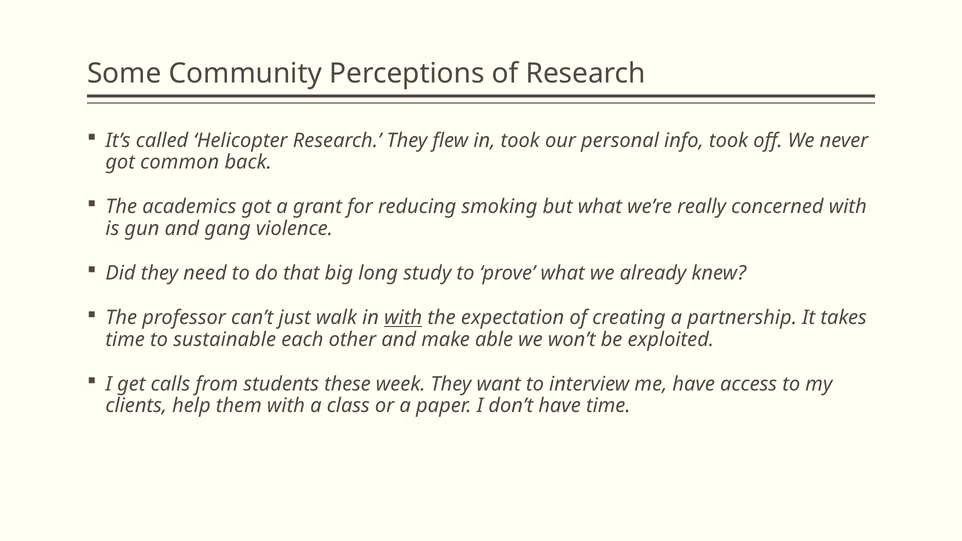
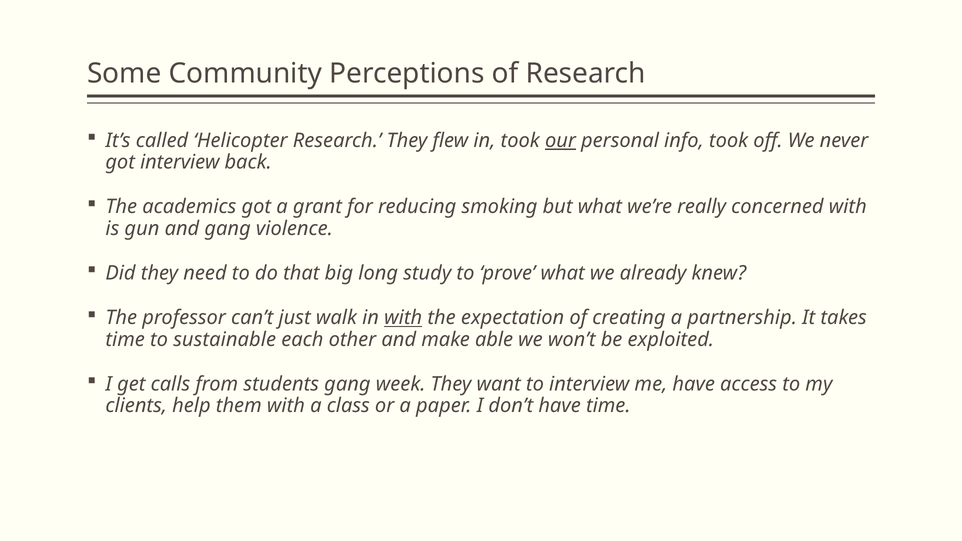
our underline: none -> present
got common: common -> interview
students these: these -> gang
